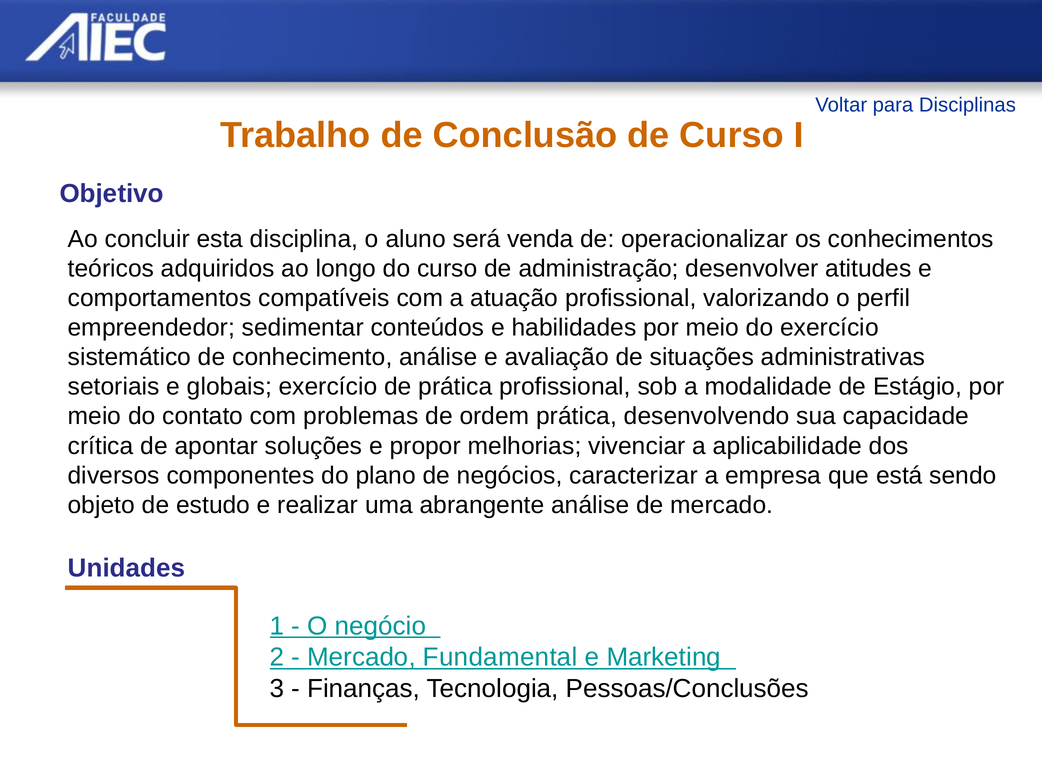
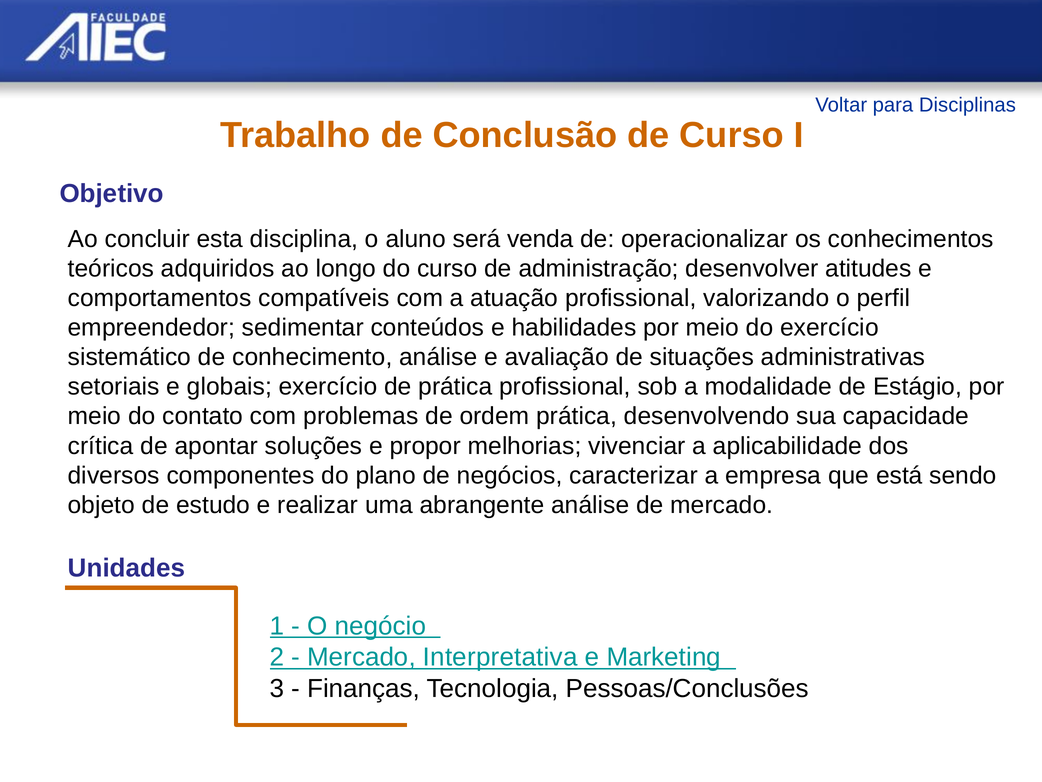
Fundamental: Fundamental -> Interpretativa
